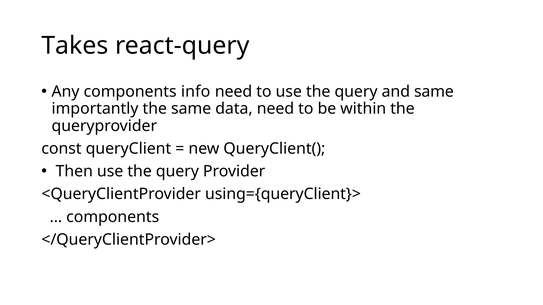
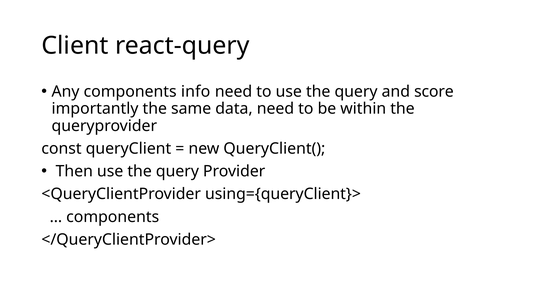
Takes: Takes -> Client
and same: same -> score
